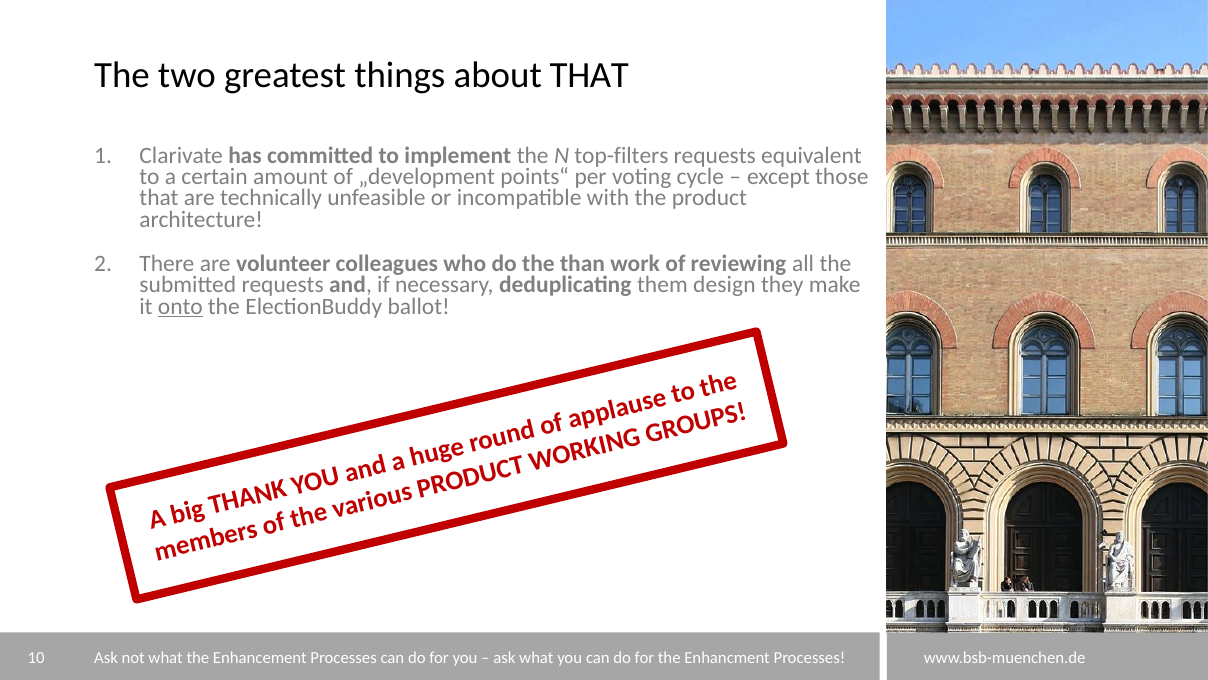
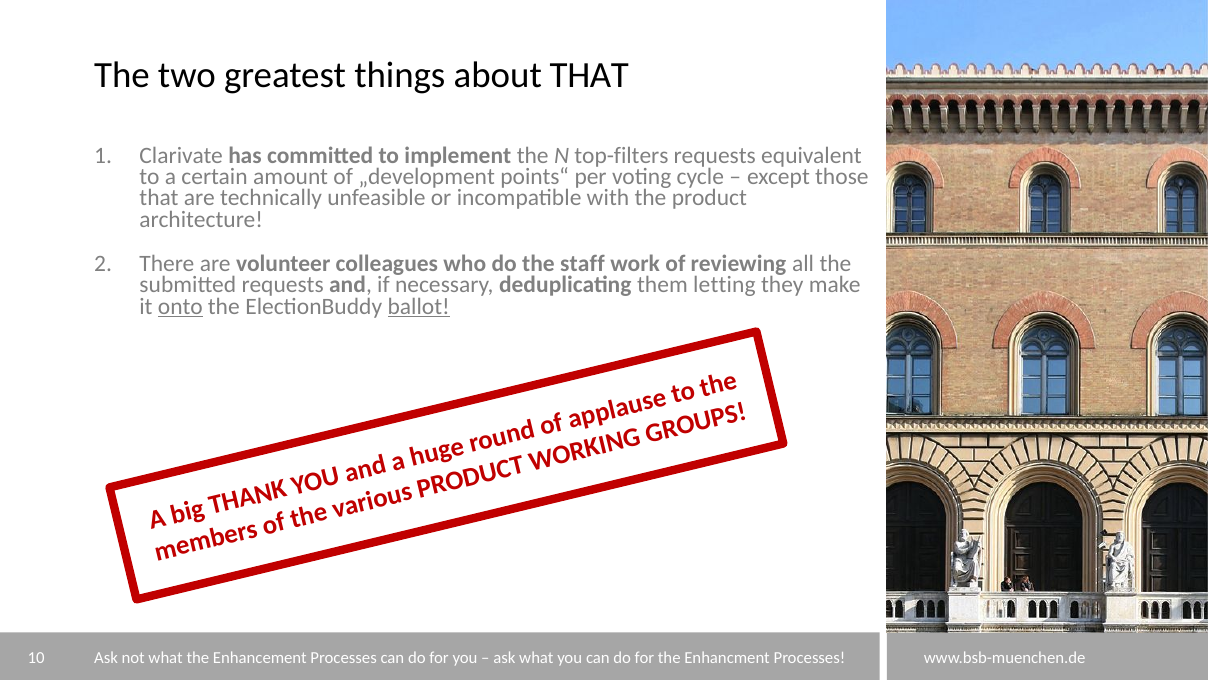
than: than -> staff
design: design -> letting
ballot underline: none -> present
